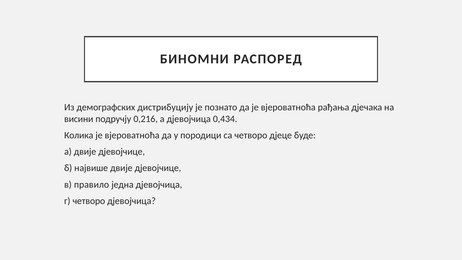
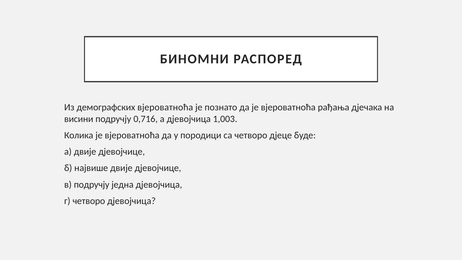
демографских дистрибуцију: дистрибуцију -> вјероватноћа
0,216: 0,216 -> 0,716
0,434: 0,434 -> 1,003
в правило: правило -> подручју
